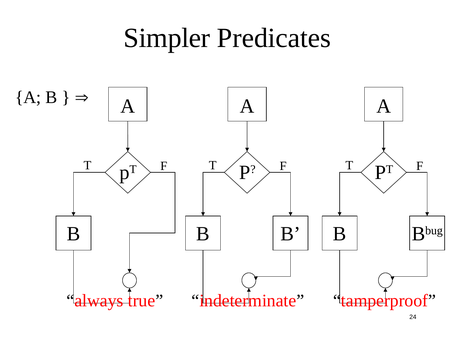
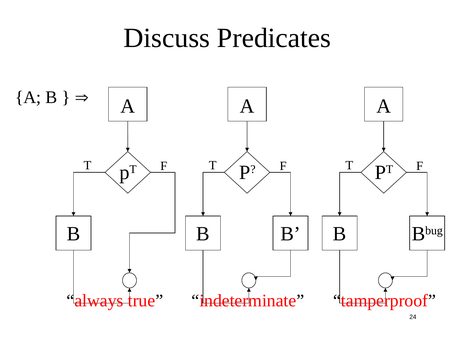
Simpler: Simpler -> Discuss
